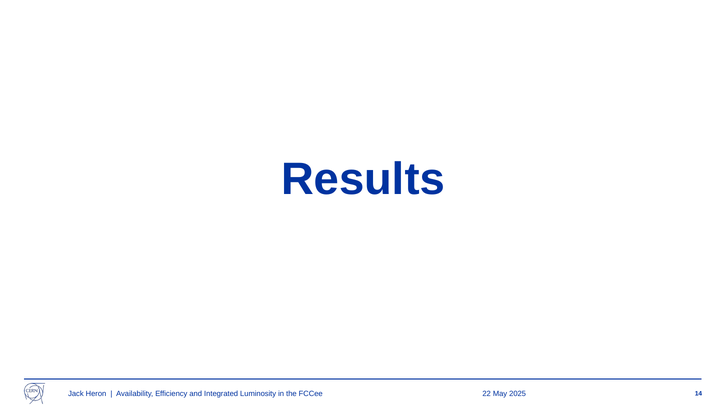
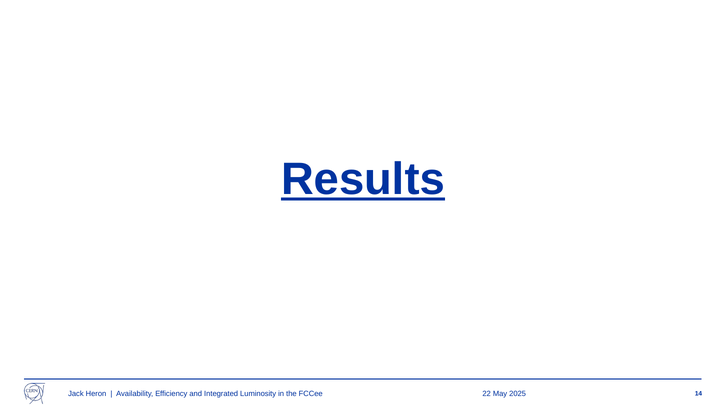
Results underline: none -> present
